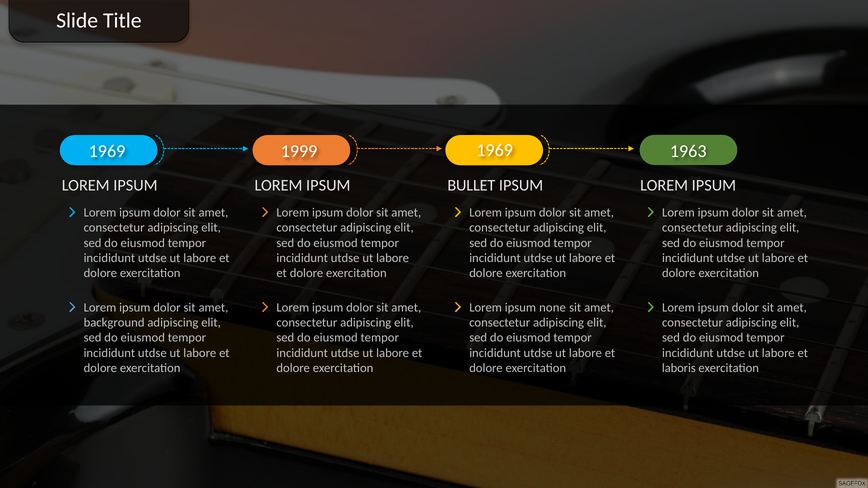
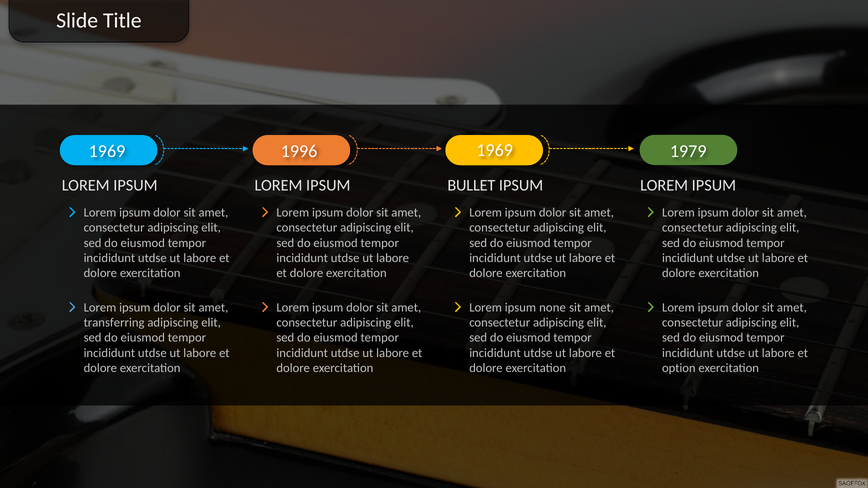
1999: 1999 -> 1996
1963: 1963 -> 1979
background: background -> transferring
laboris: laboris -> option
